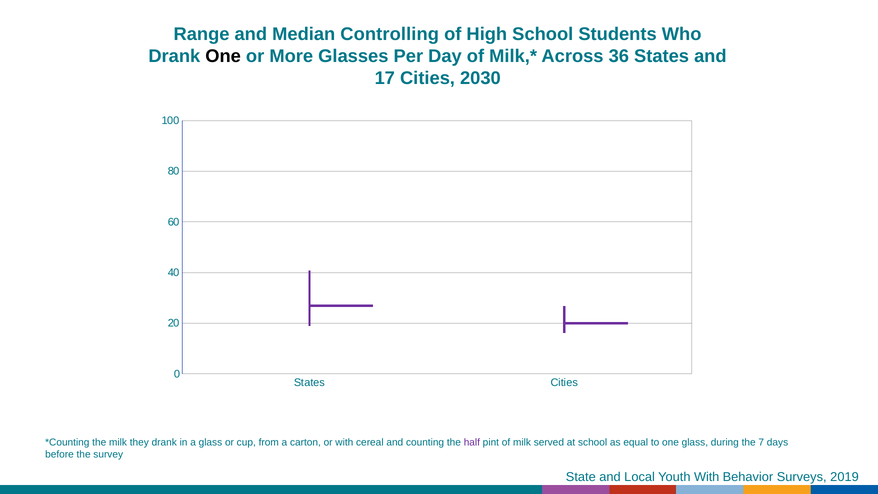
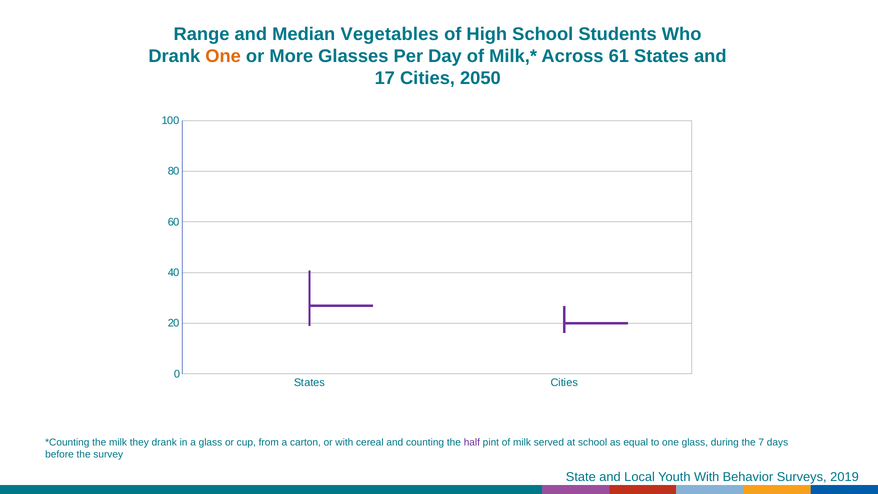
Controlling: Controlling -> Vegetables
One at (223, 56) colour: black -> orange
36: 36 -> 61
2030: 2030 -> 2050
